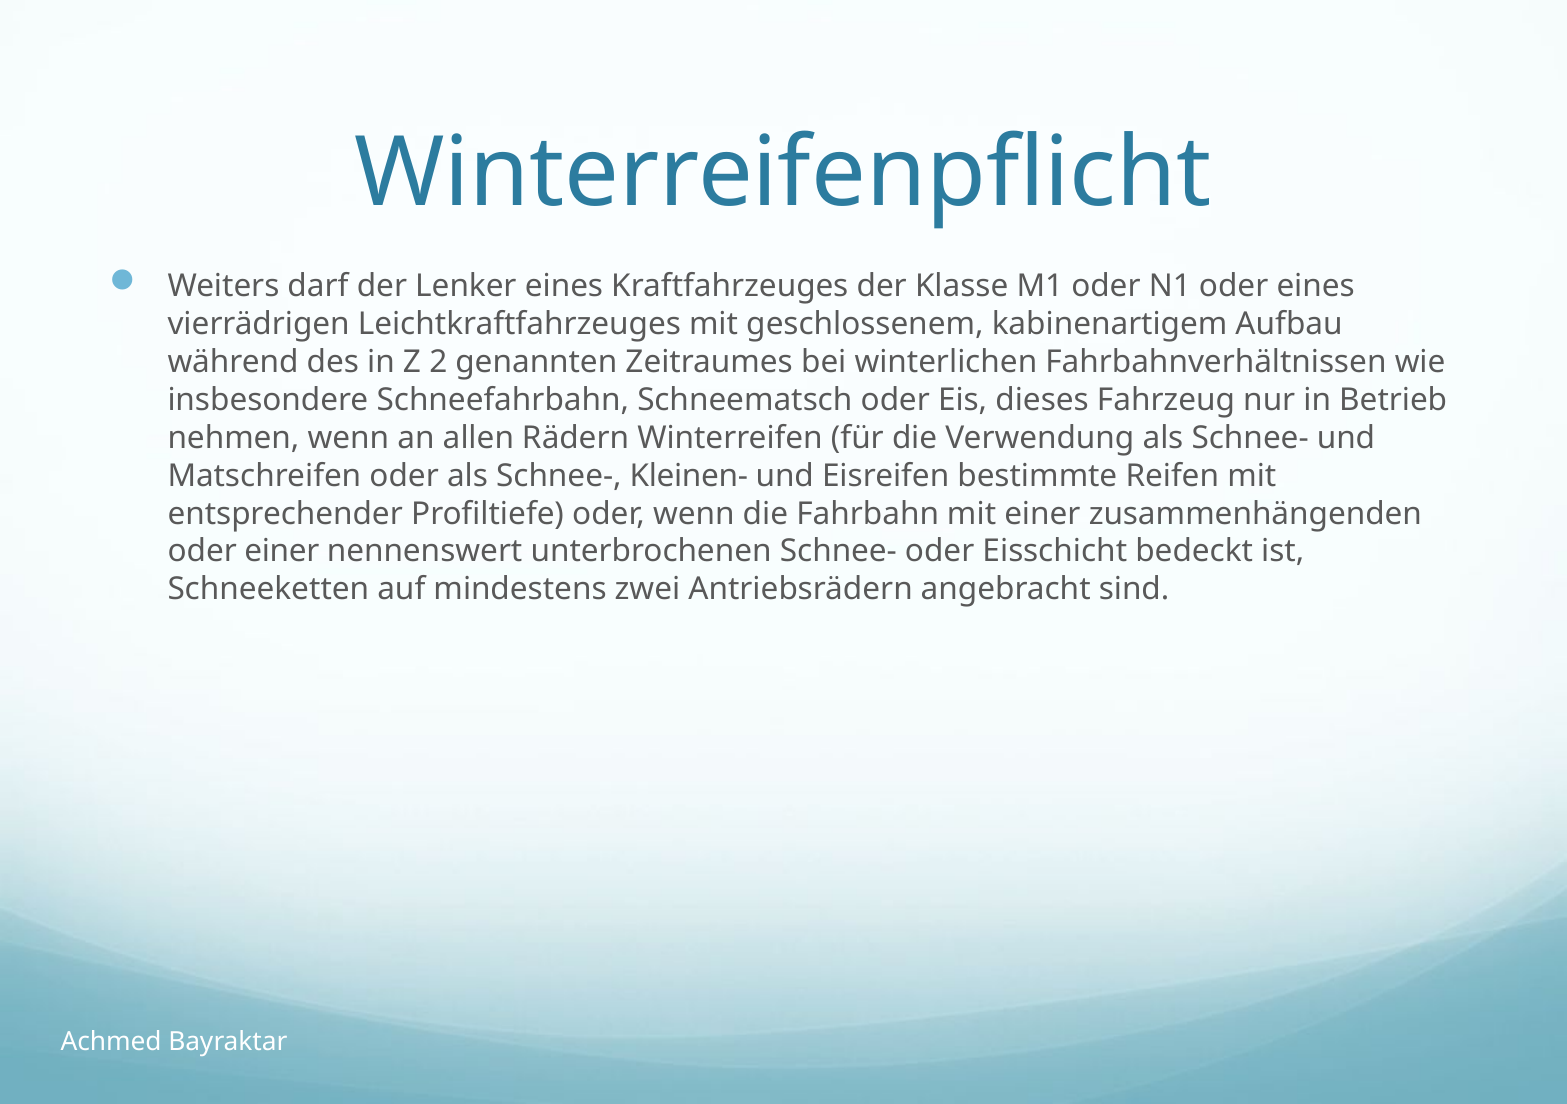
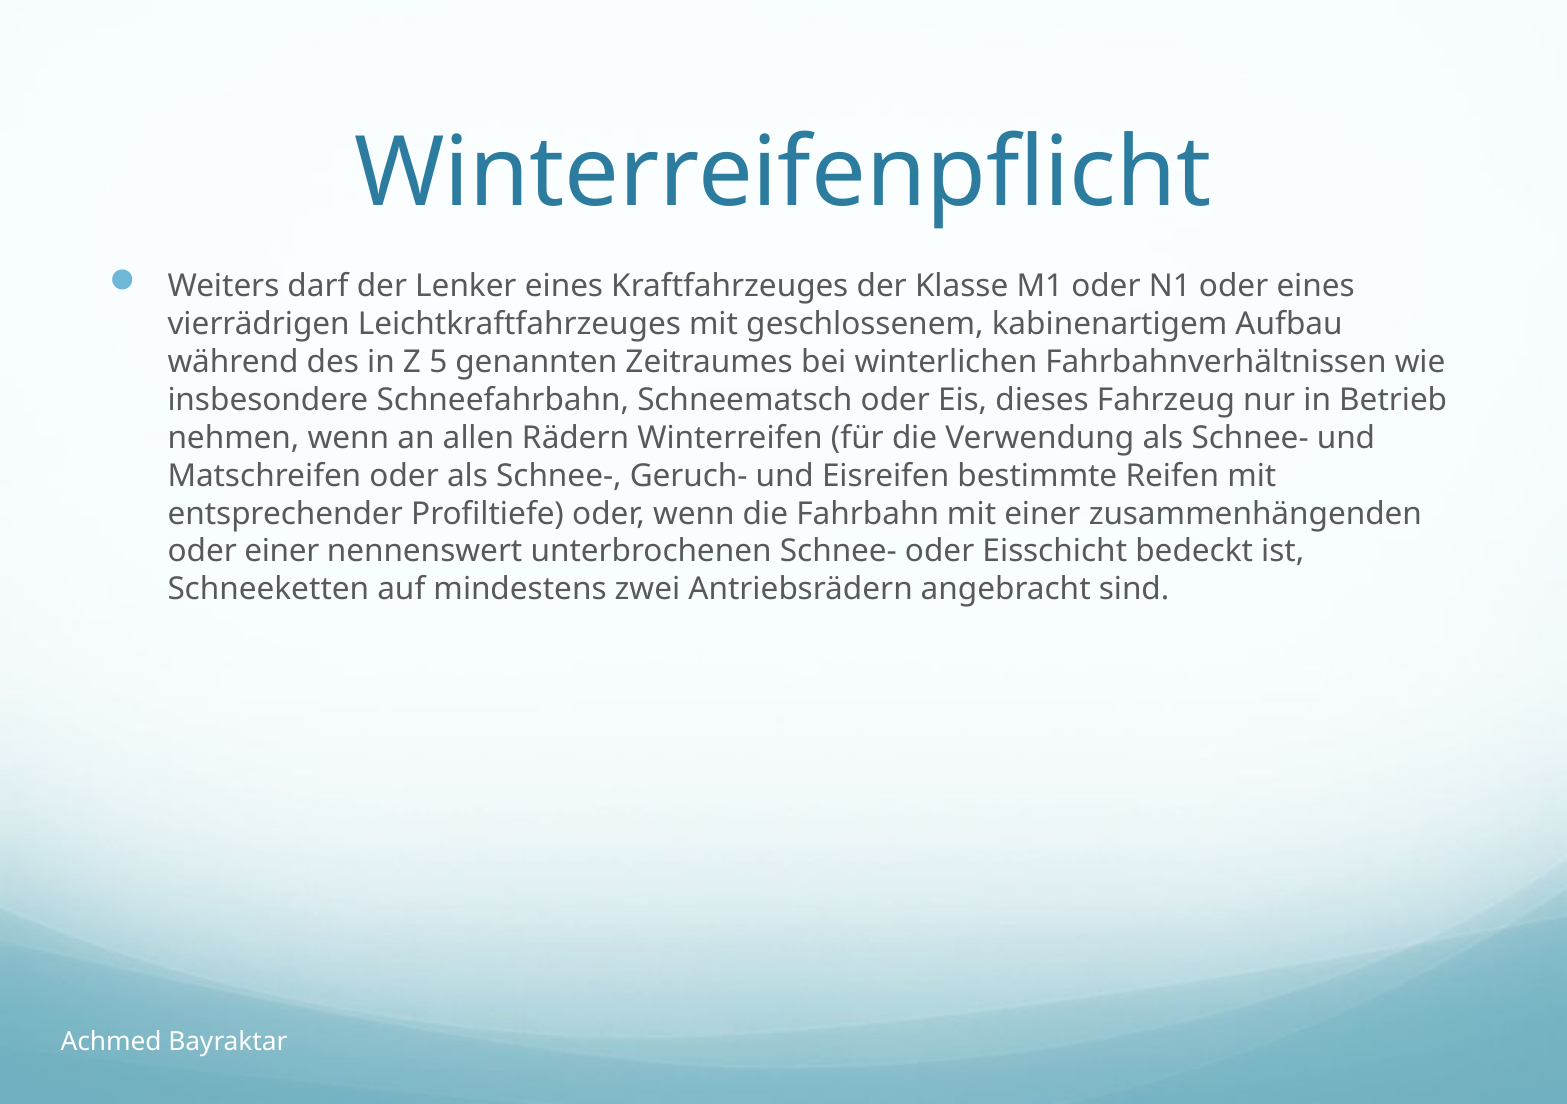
2: 2 -> 5
Kleinen-: Kleinen- -> Geruch-
